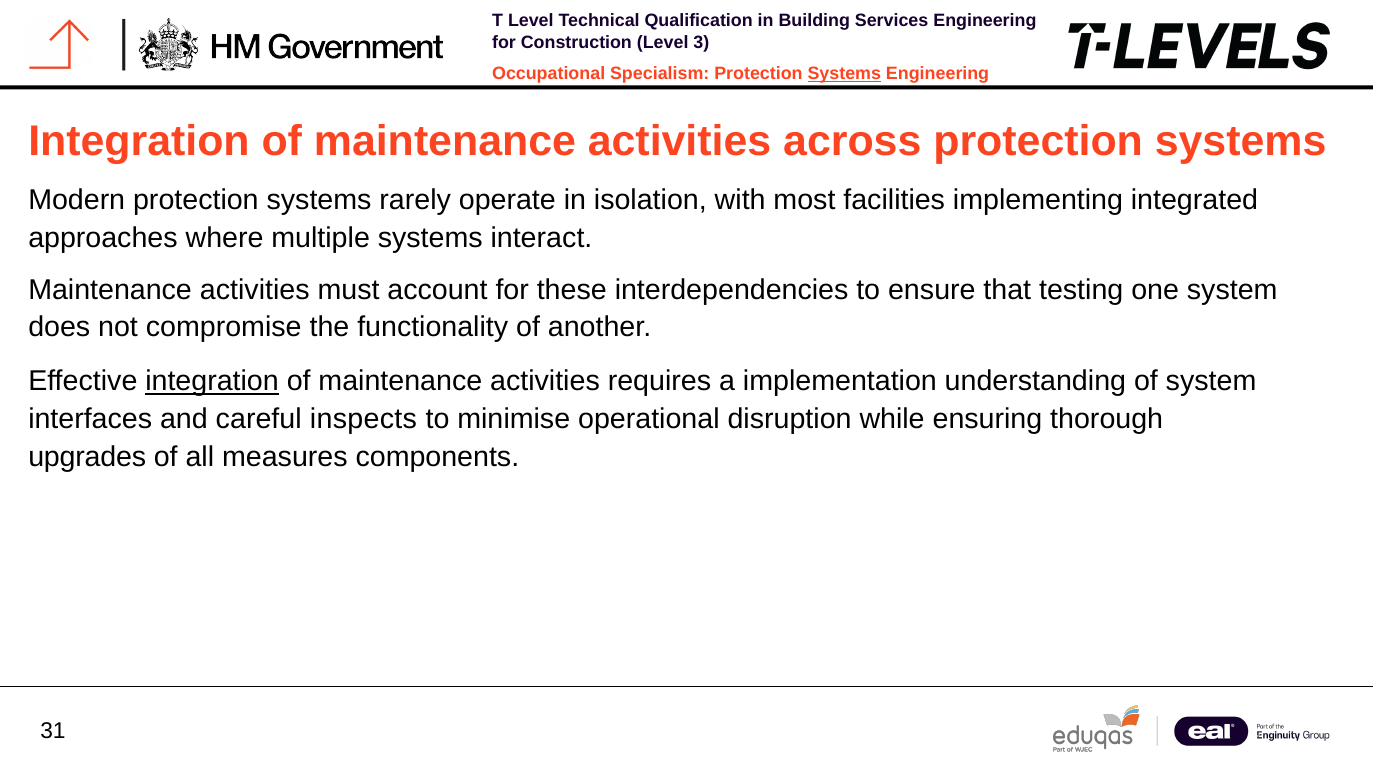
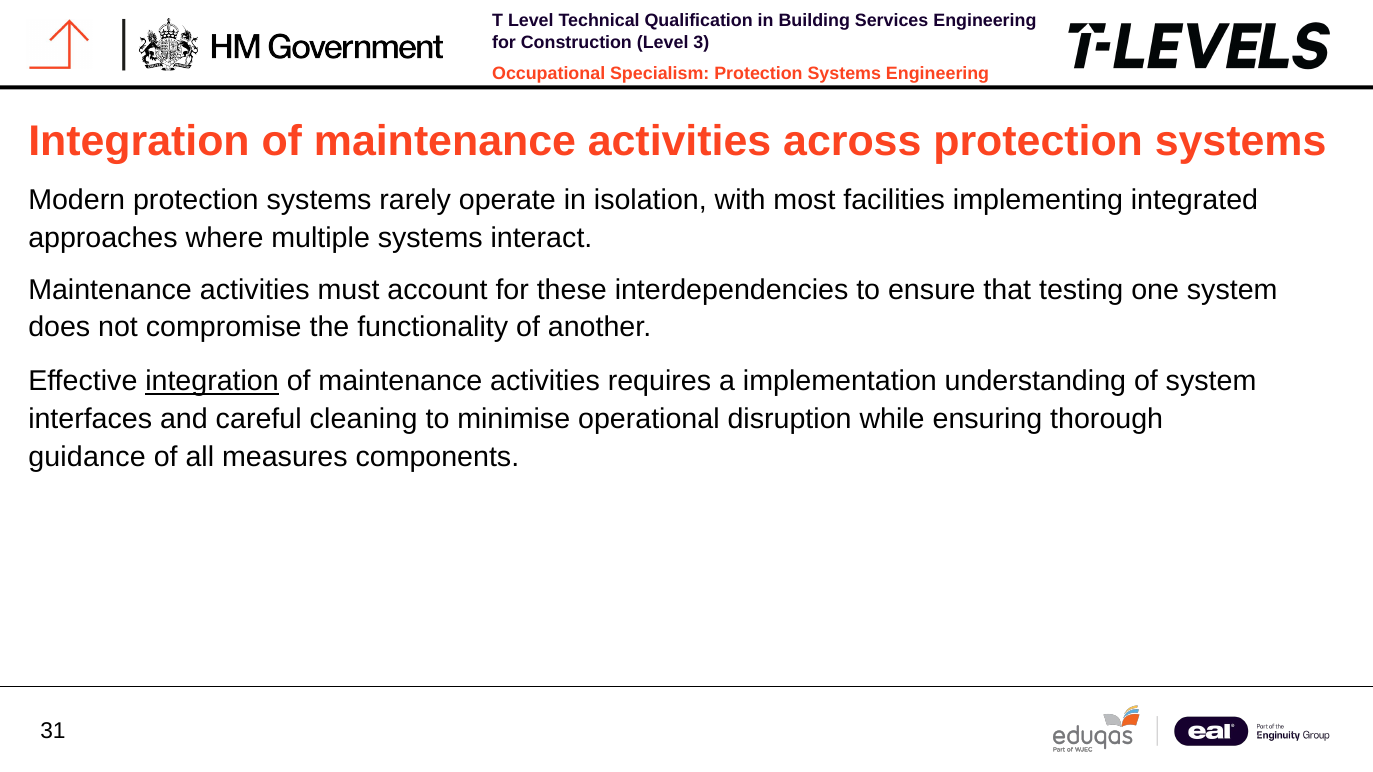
Systems at (844, 73) underline: present -> none
inspects: inspects -> cleaning
upgrades: upgrades -> guidance
